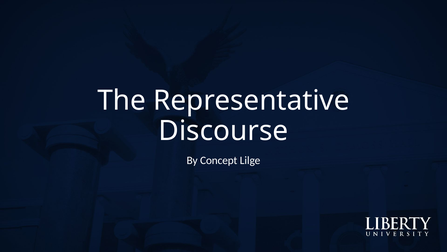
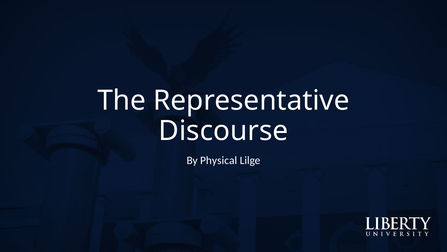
Concept: Concept -> Physical
